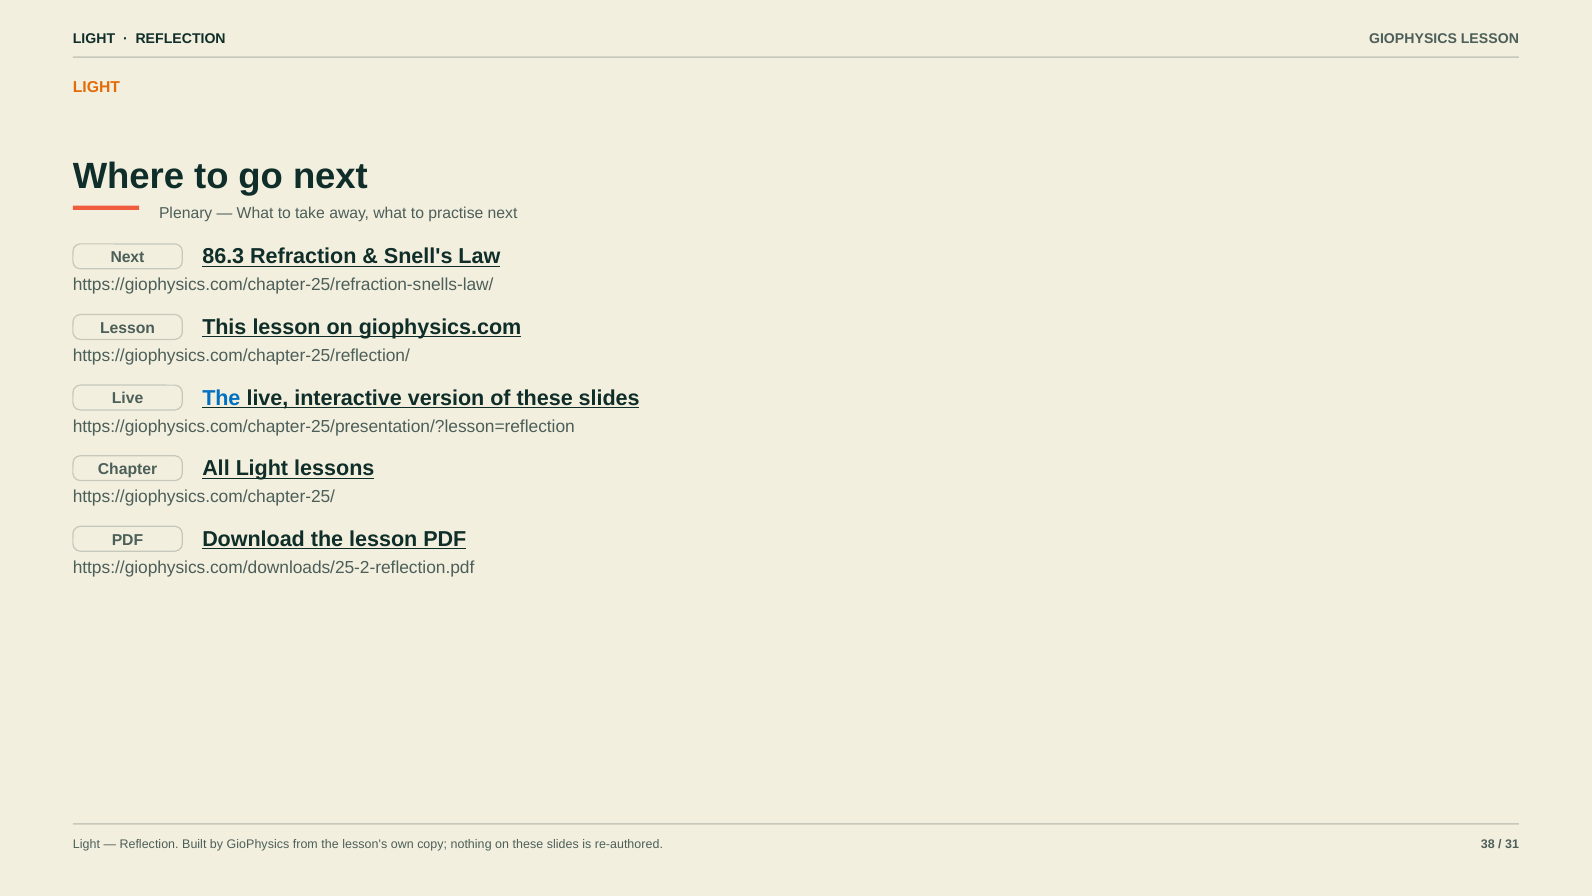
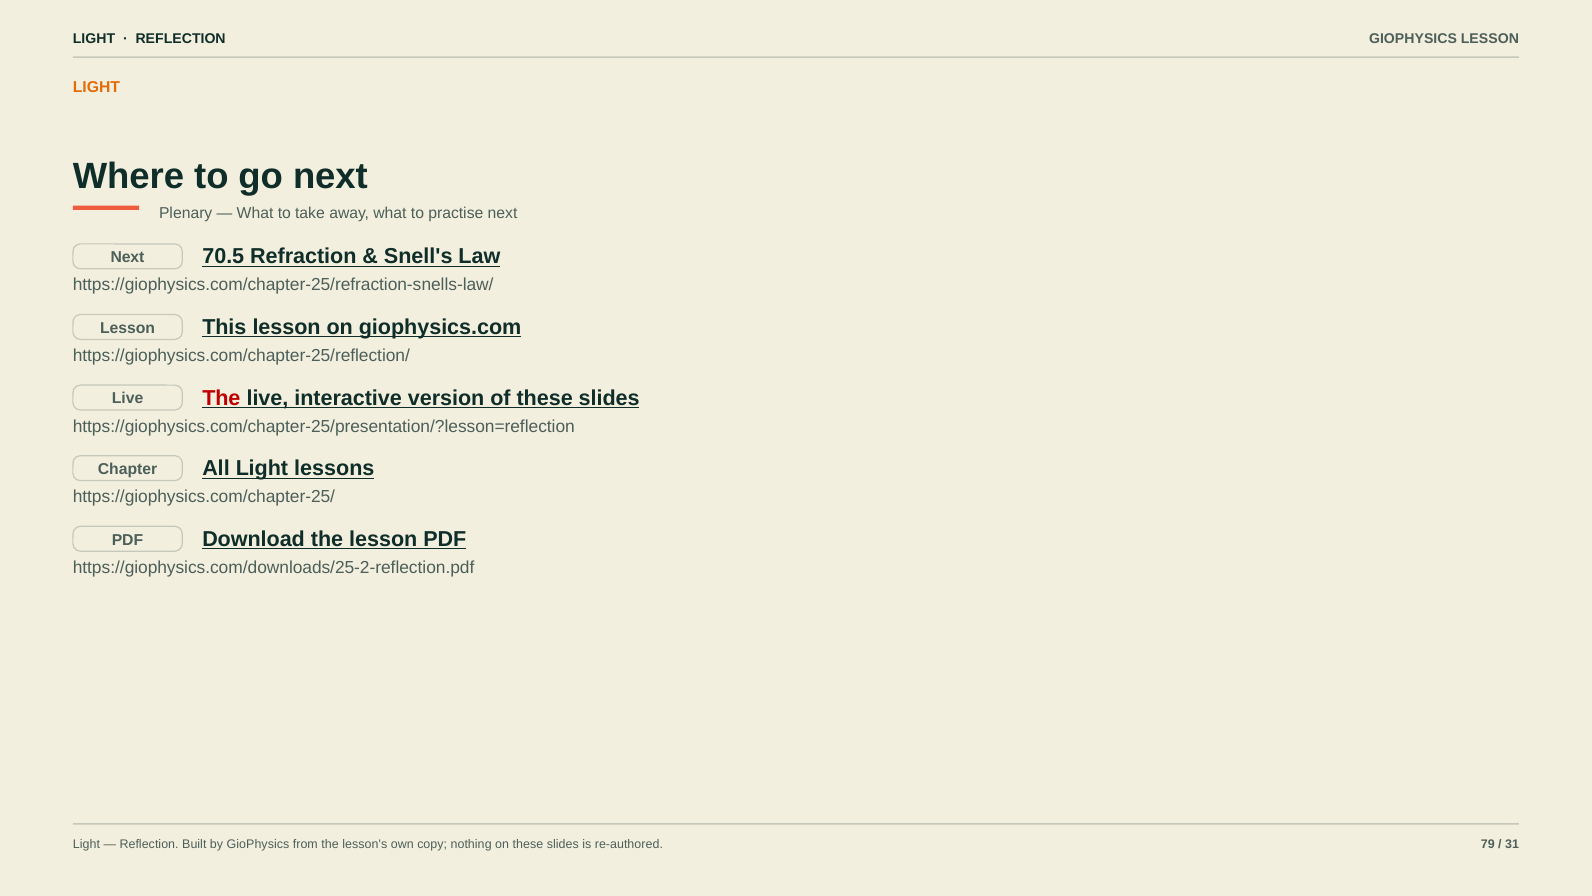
86.3: 86.3 -> 70.5
The at (221, 398) colour: blue -> red
38: 38 -> 79
